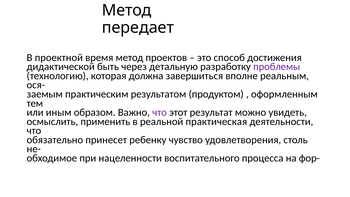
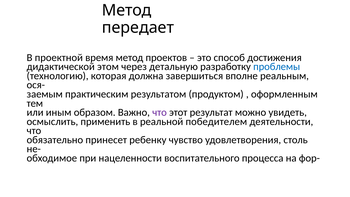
быть: быть -> этом
проблемы colour: purple -> blue
практическая: практическая -> победителем
